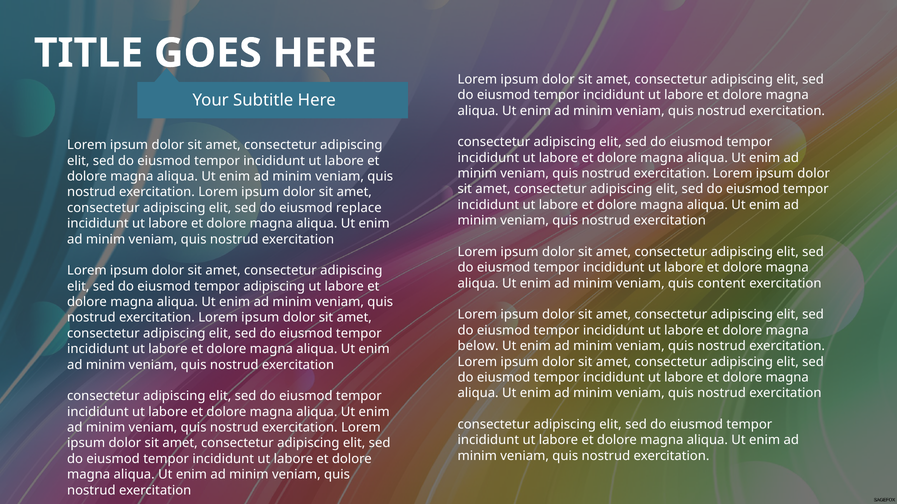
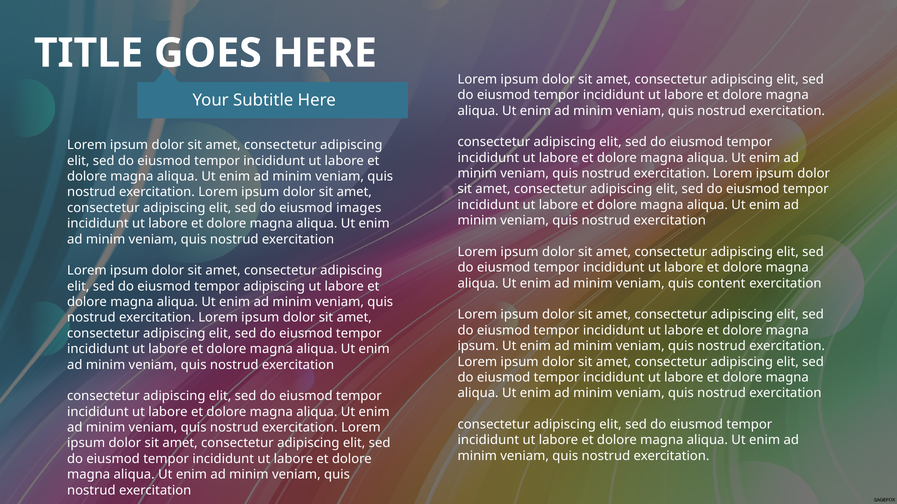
replace: replace -> images
below at (478, 346): below -> ipsum
